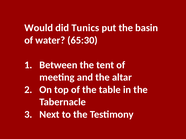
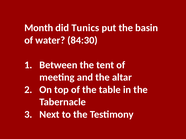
Would: Would -> Month
65:30: 65:30 -> 84:30
